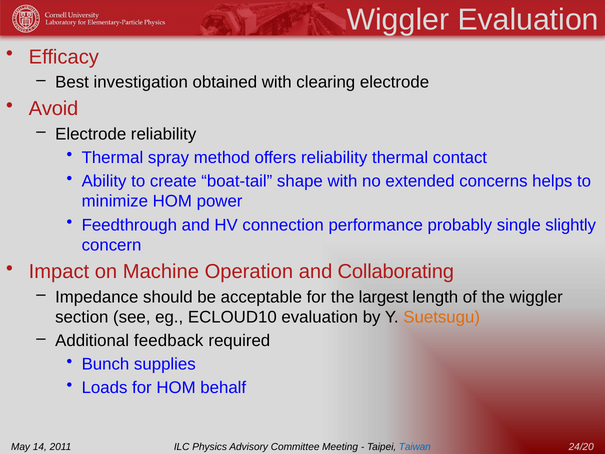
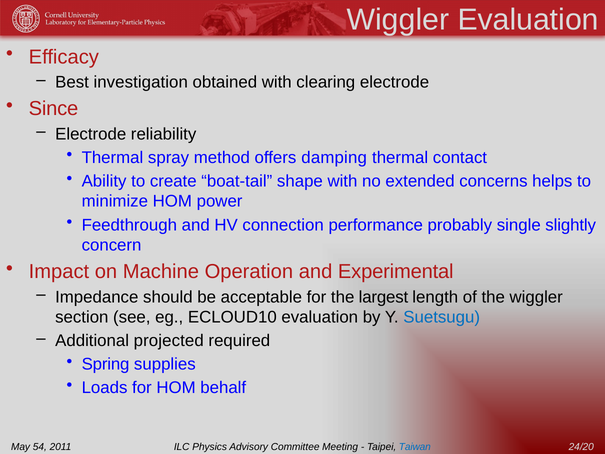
Avoid: Avoid -> Since
offers reliability: reliability -> damping
Collaborating: Collaborating -> Experimental
Suetsugu colour: orange -> blue
feedback: feedback -> projected
Bunch: Bunch -> Spring
14: 14 -> 54
